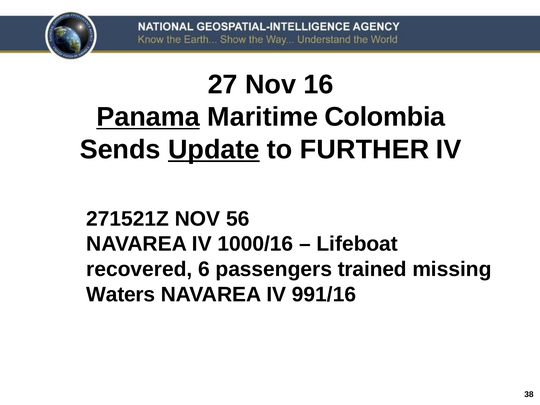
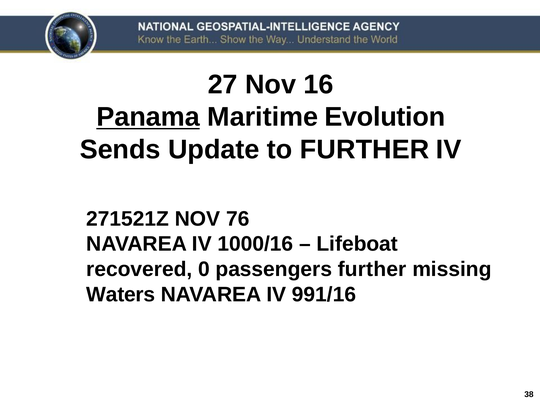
Colombia: Colombia -> Evolution
Update underline: present -> none
56: 56 -> 76
6: 6 -> 0
passengers trained: trained -> further
